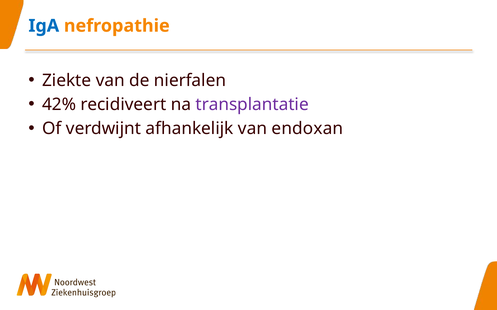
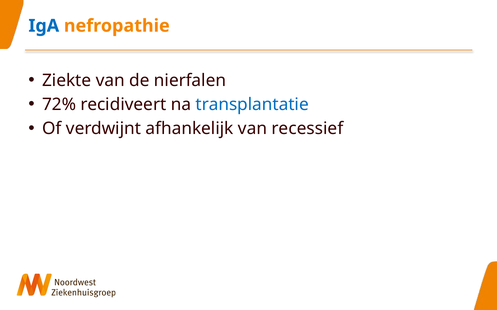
42%: 42% -> 72%
transplantatie colour: purple -> blue
endoxan: endoxan -> recessief
